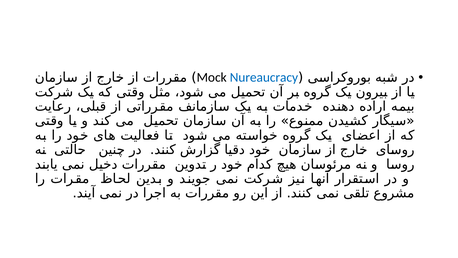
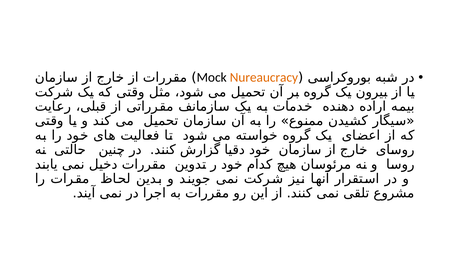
Nureaucracy colour: blue -> orange
